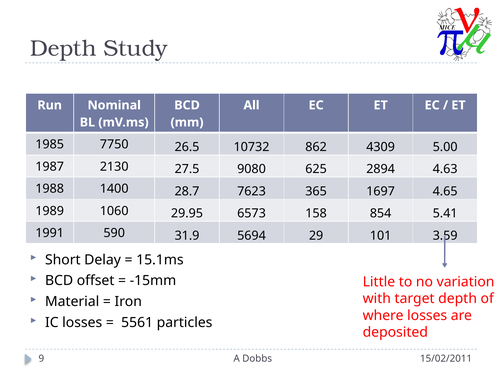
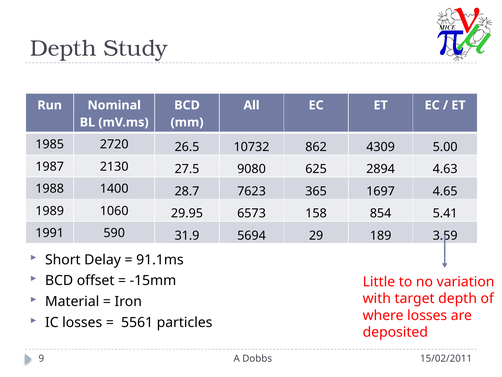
7750: 7750 -> 2720
101: 101 -> 189
15.1ms: 15.1ms -> 91.1ms
